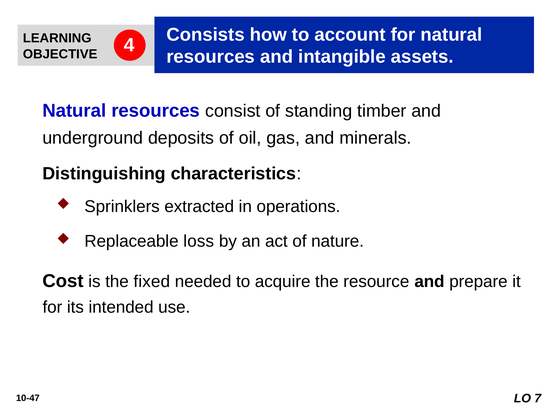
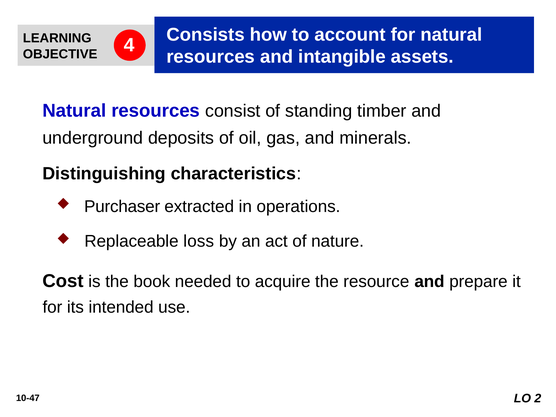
Sprinklers: Sprinklers -> Purchaser
fixed: fixed -> book
7: 7 -> 2
